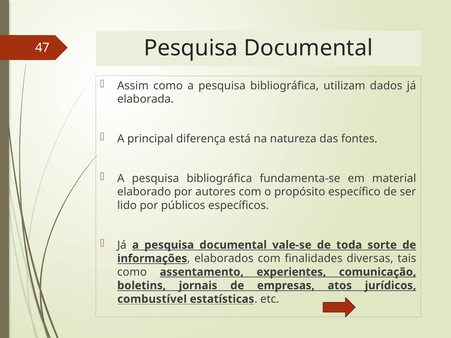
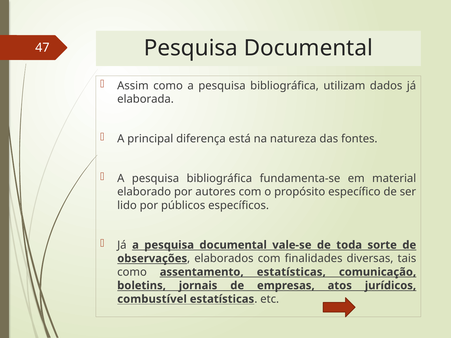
informações: informações -> observações
assentamento experientes: experientes -> estatísticas
